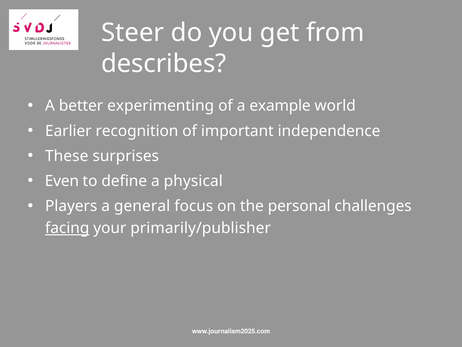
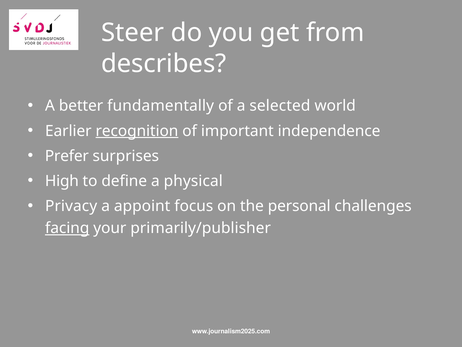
experimenting: experimenting -> fundamentally
example: example -> selected
recognition underline: none -> present
These: These -> Prefer
Even: Even -> High
Players: Players -> Privacy
general: general -> appoint
